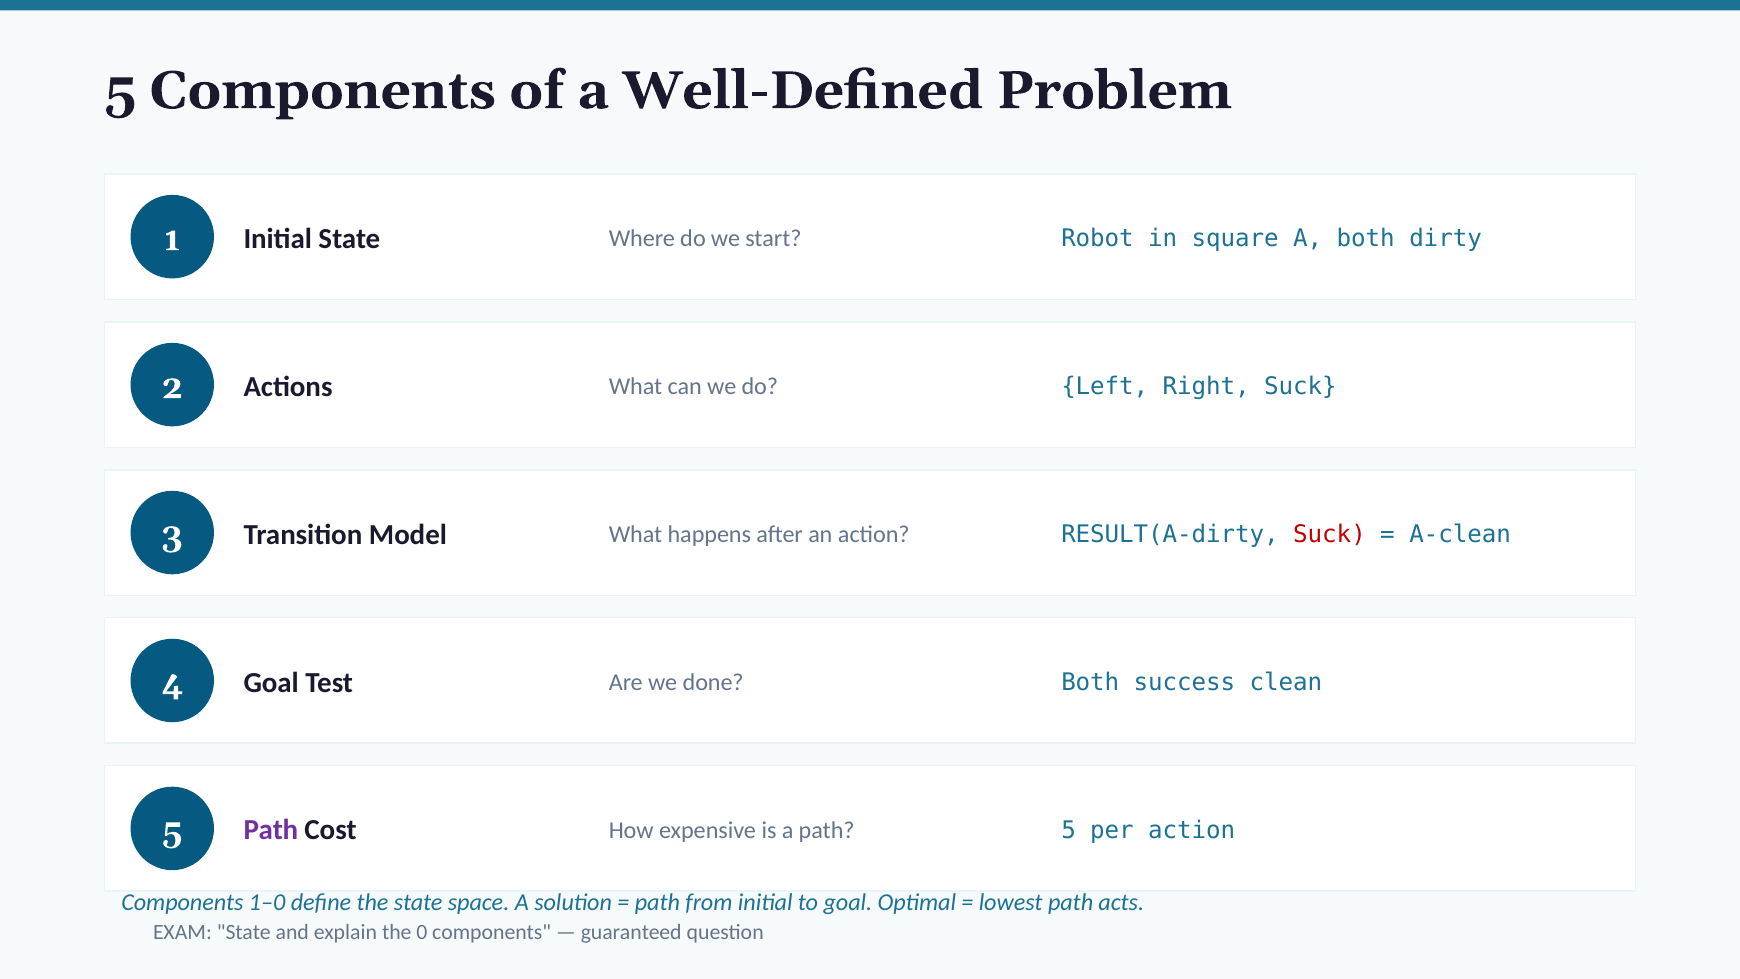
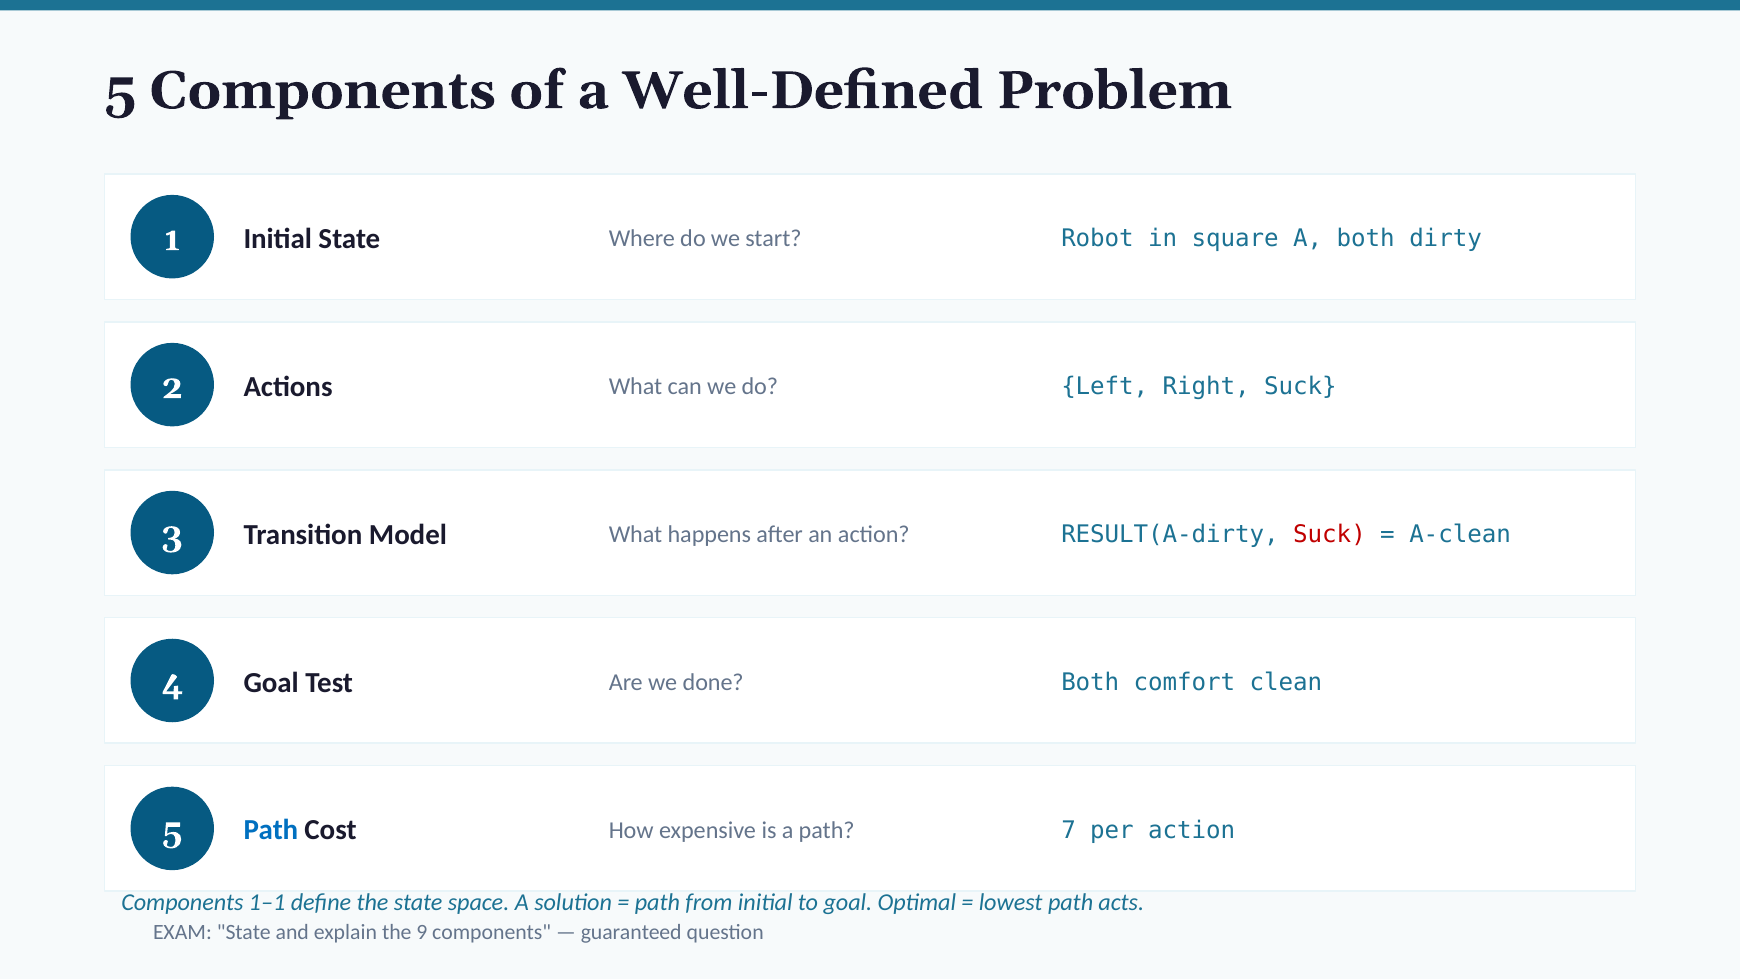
success: success -> comfort
Path at (271, 830) colour: purple -> blue
path 5: 5 -> 7
1–0: 1–0 -> 1–1
0: 0 -> 9
